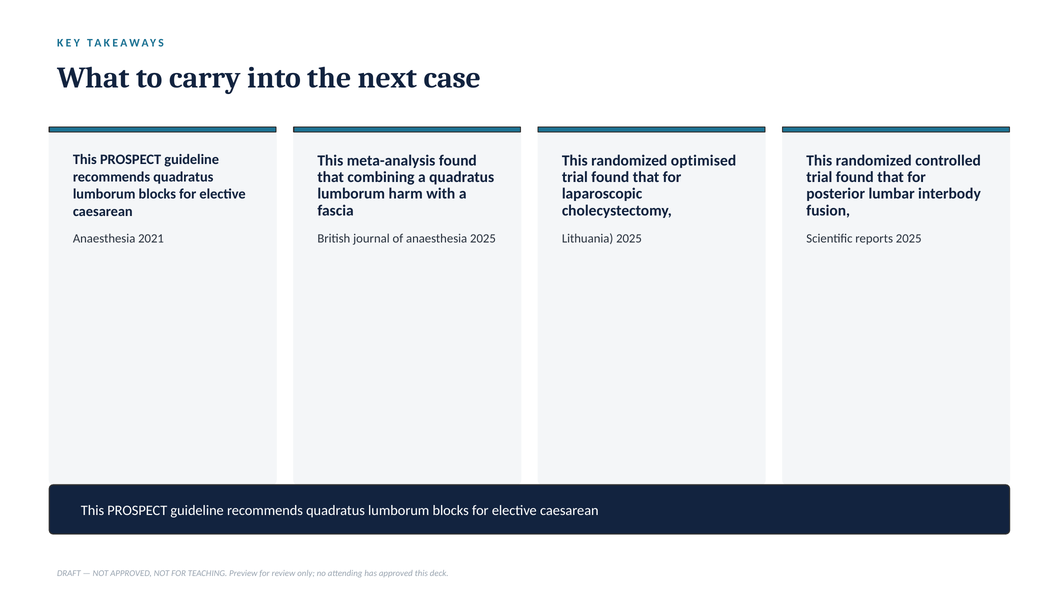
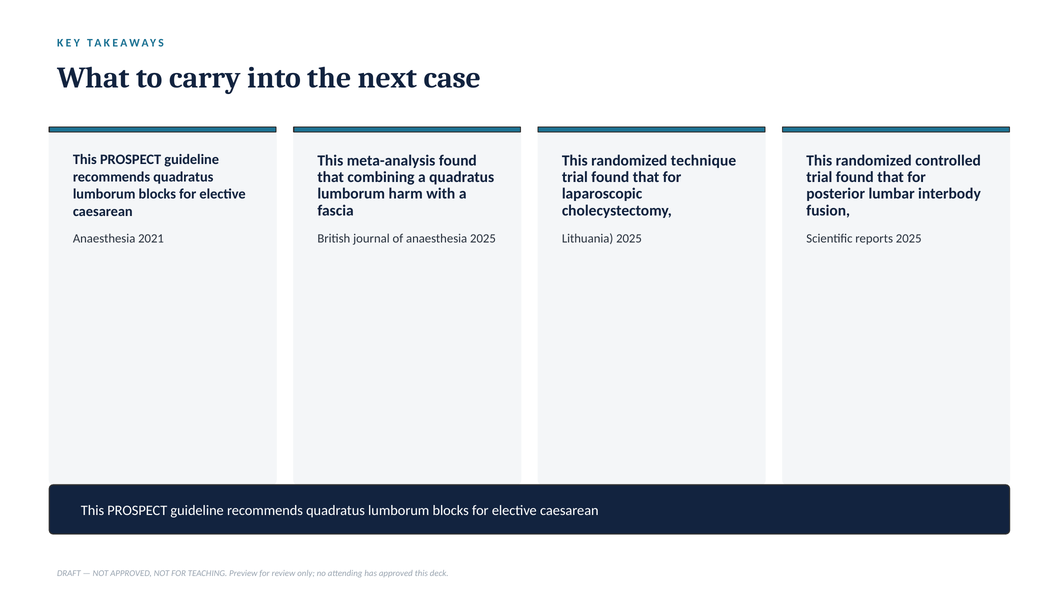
optimised: optimised -> technique
